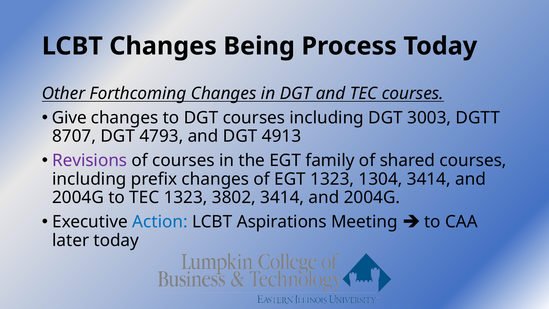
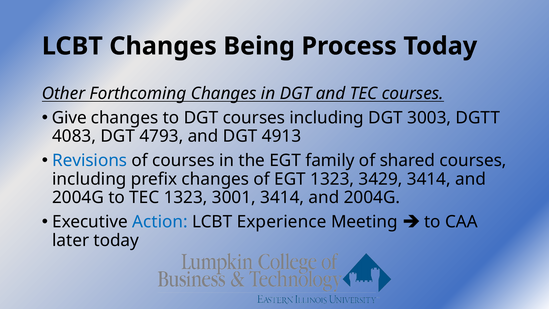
8707: 8707 -> 4083
Revisions colour: purple -> blue
1304: 1304 -> 3429
3802: 3802 -> 3001
Aspirations: Aspirations -> Experience
